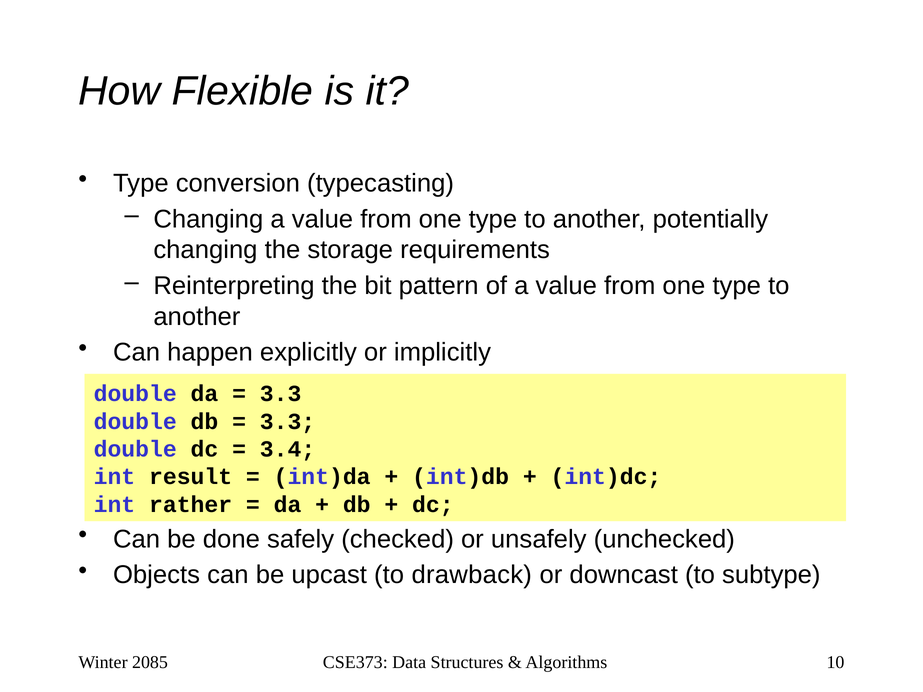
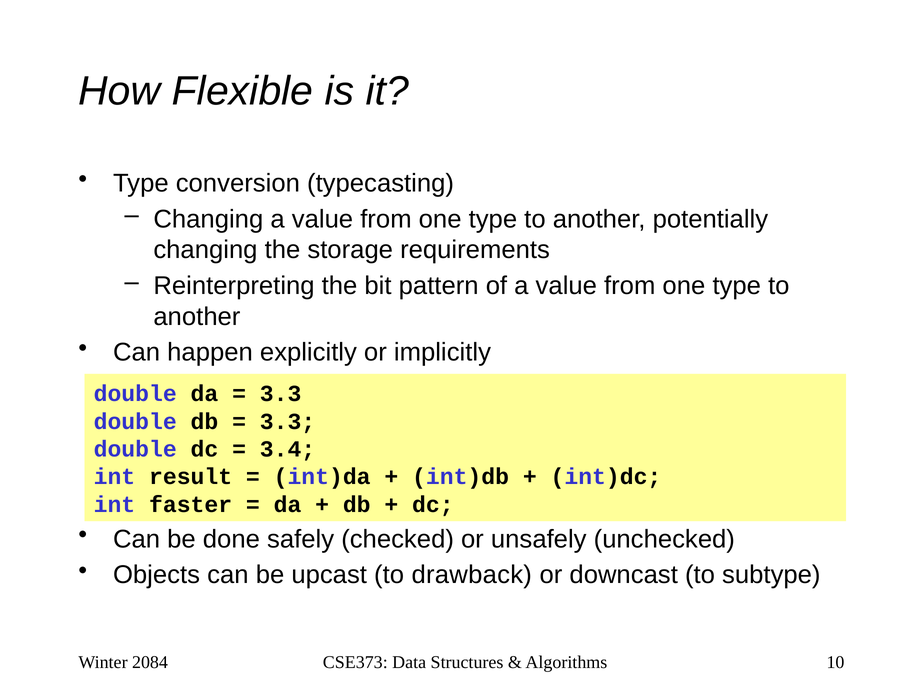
rather: rather -> faster
2085: 2085 -> 2084
